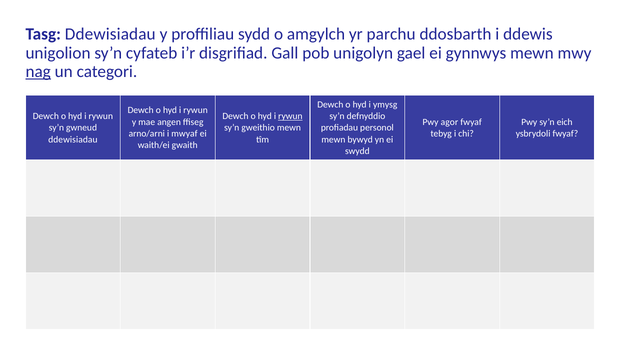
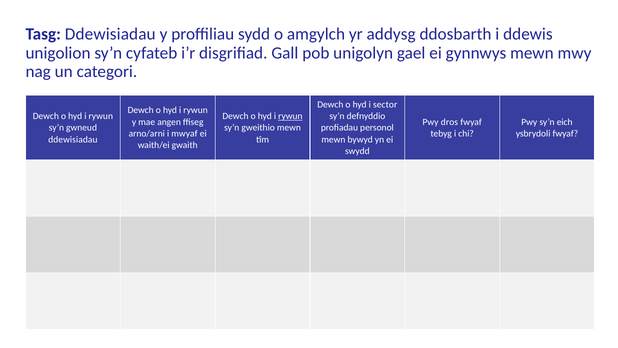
parchu: parchu -> addysg
nag underline: present -> none
ymysg: ymysg -> sector
agor: agor -> dros
